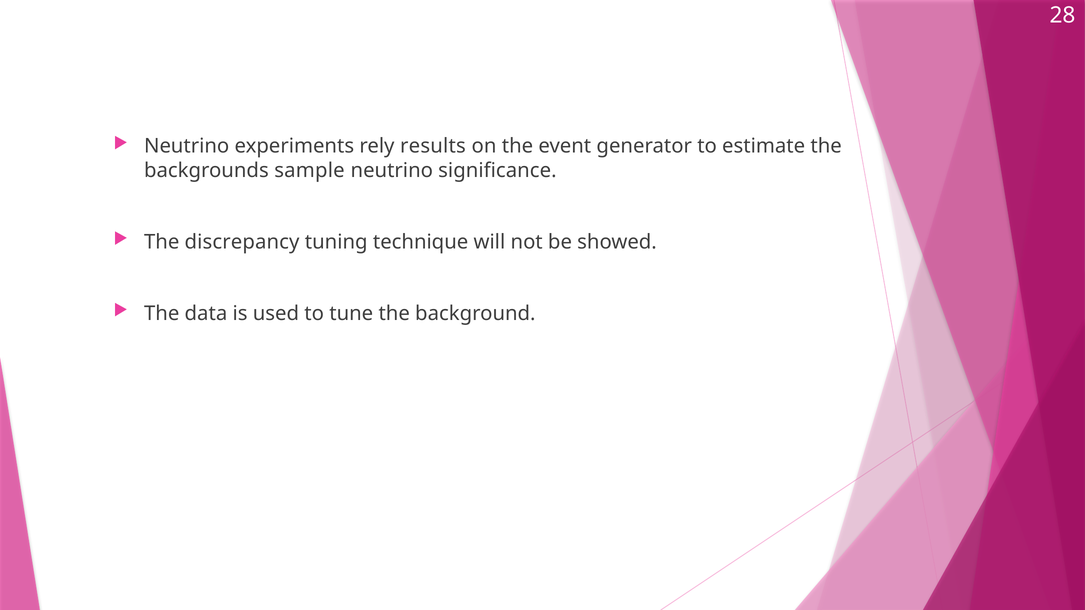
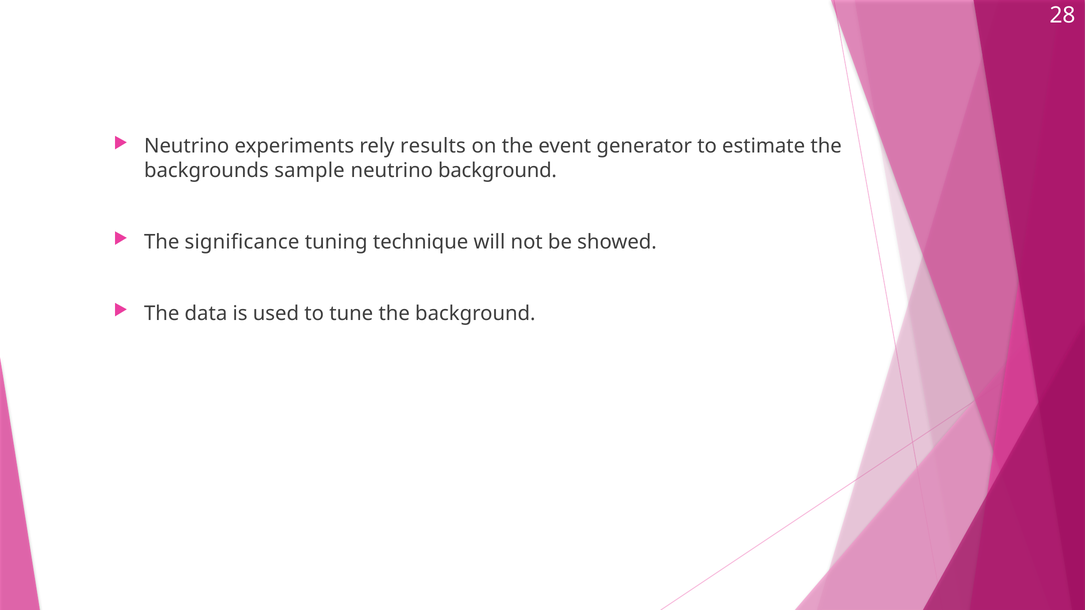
neutrino significance: significance -> background
discrepancy: discrepancy -> significance
